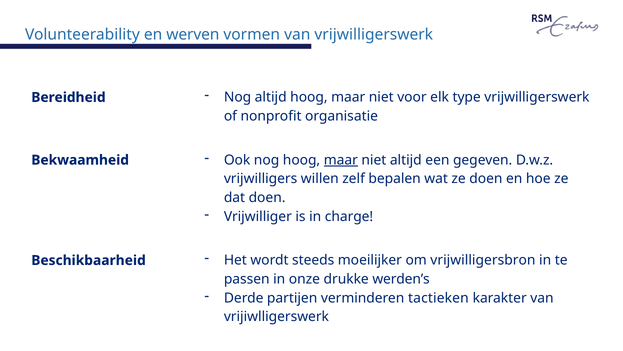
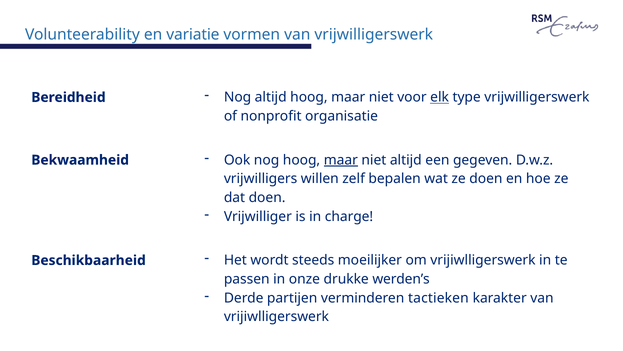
werven: werven -> variatie
elk underline: none -> present
om vrijwilligersbron: vrijwilligersbron -> vrijiwlligerswerk
